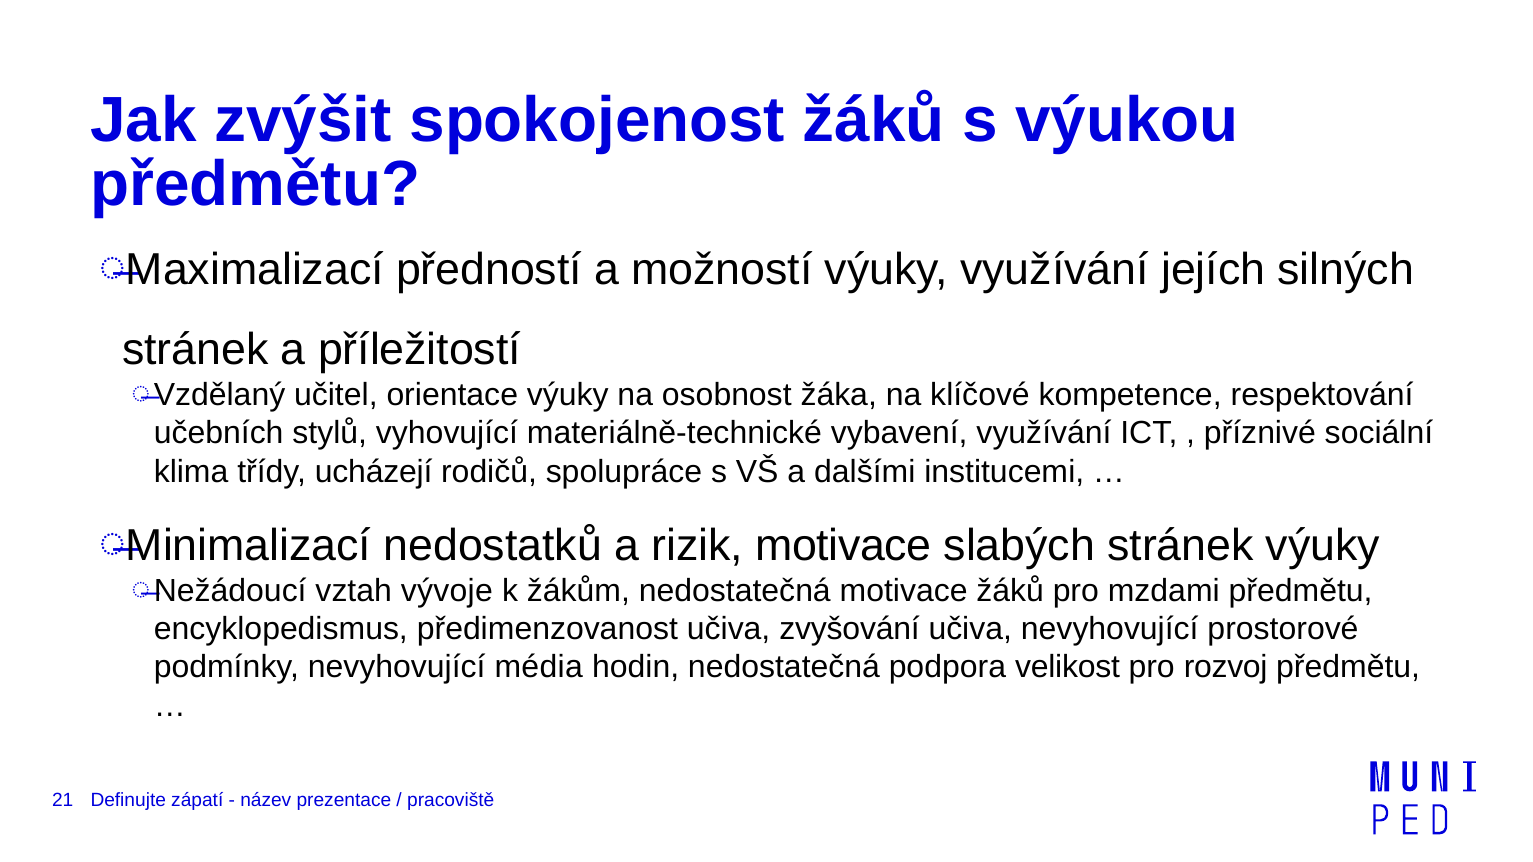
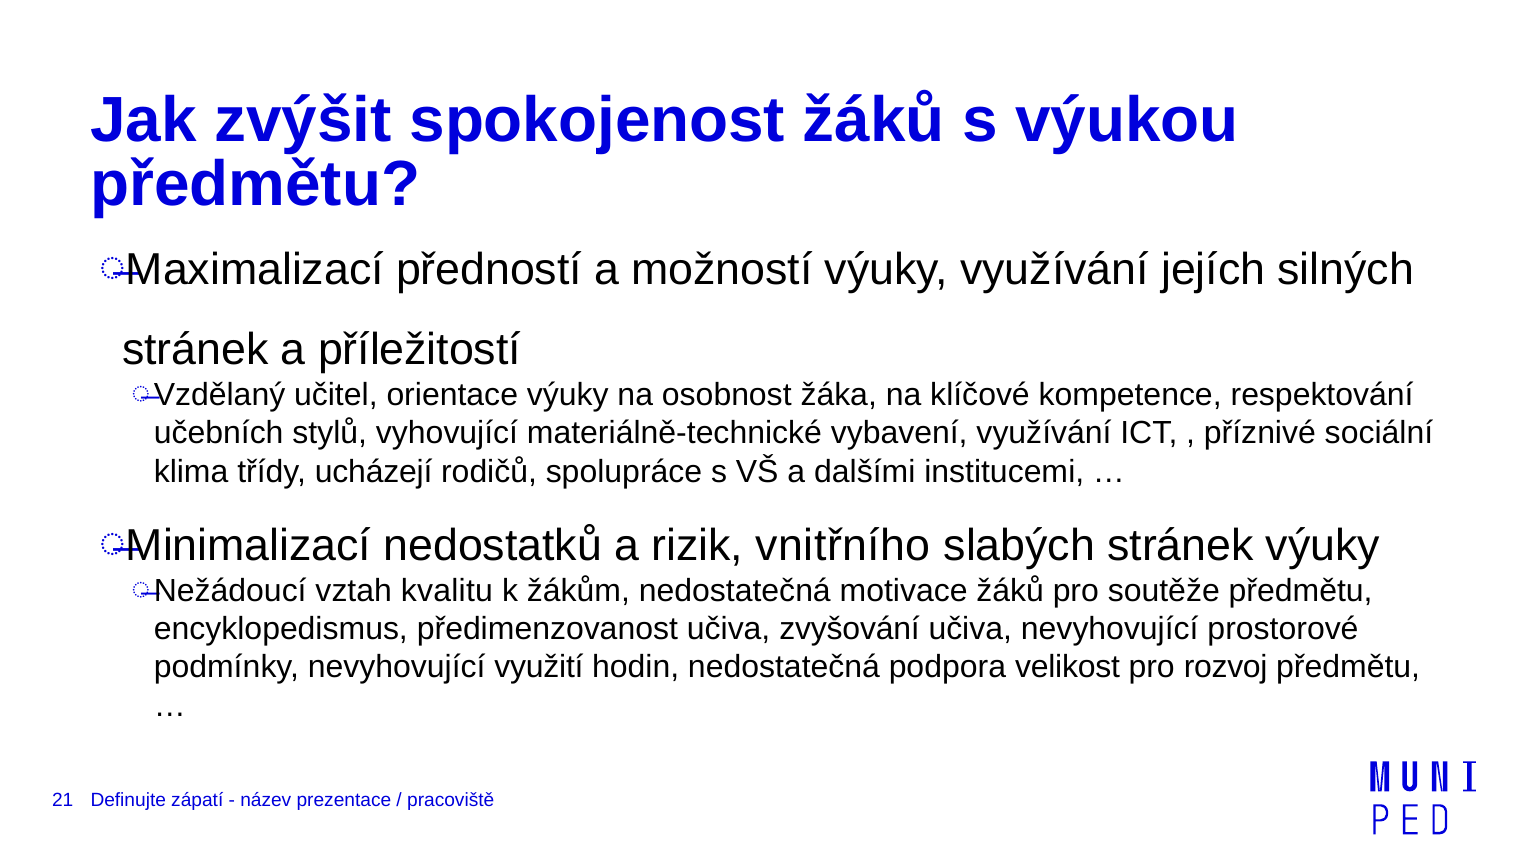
rizik motivace: motivace -> vnitřního
vývoje: vývoje -> kvalitu
mzdami: mzdami -> soutěže
média: média -> využití
